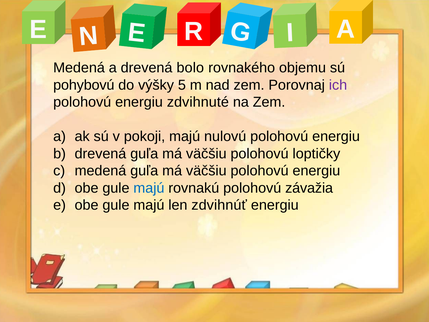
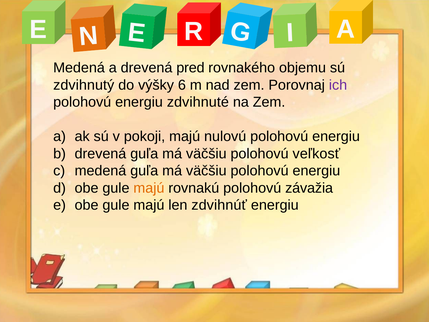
bolo: bolo -> pred
pohybovú: pohybovú -> zdvihnutý
5: 5 -> 6
loptičky: loptičky -> veľkosť
majú at (149, 188) colour: blue -> orange
